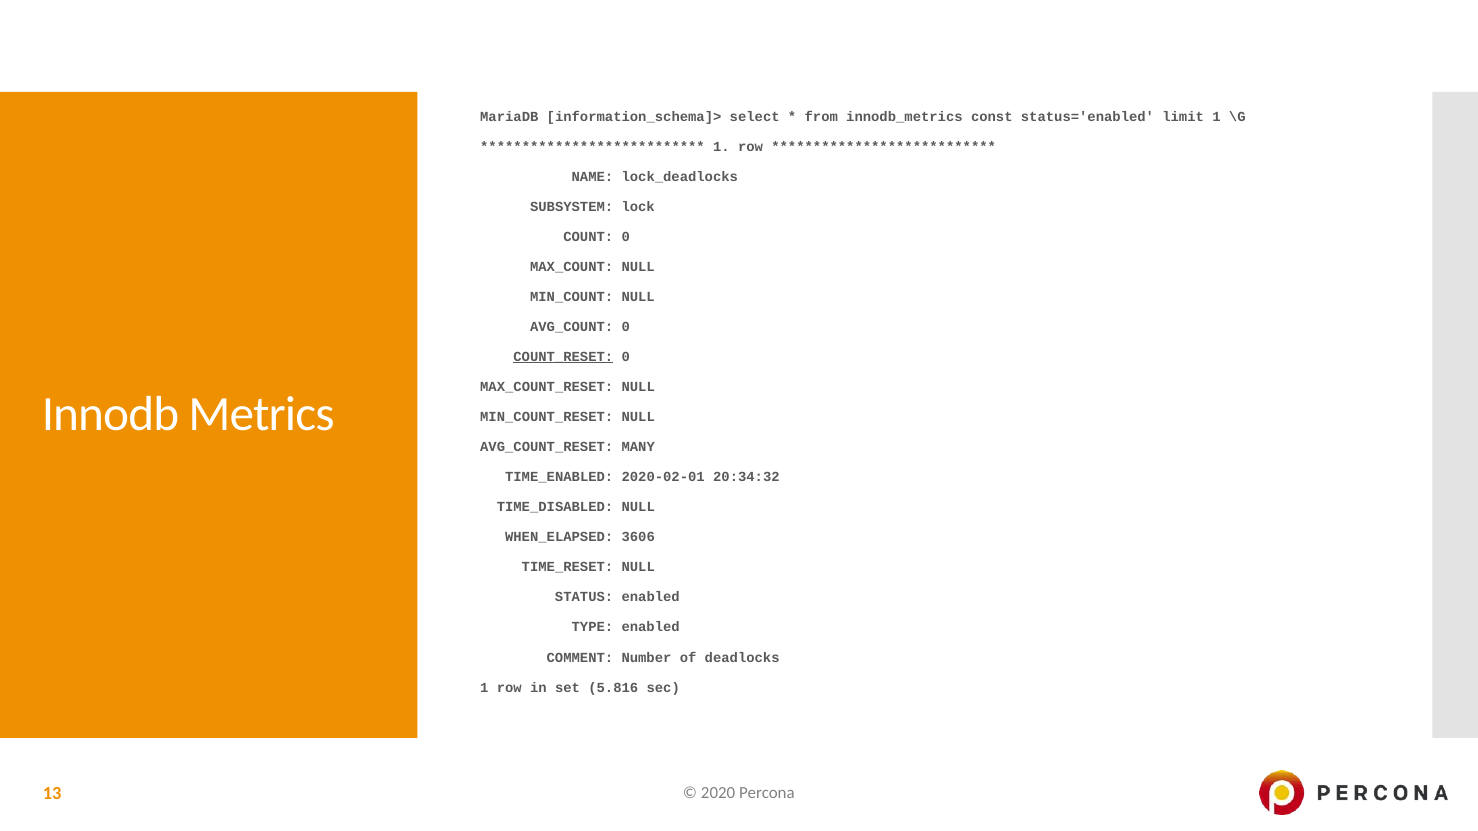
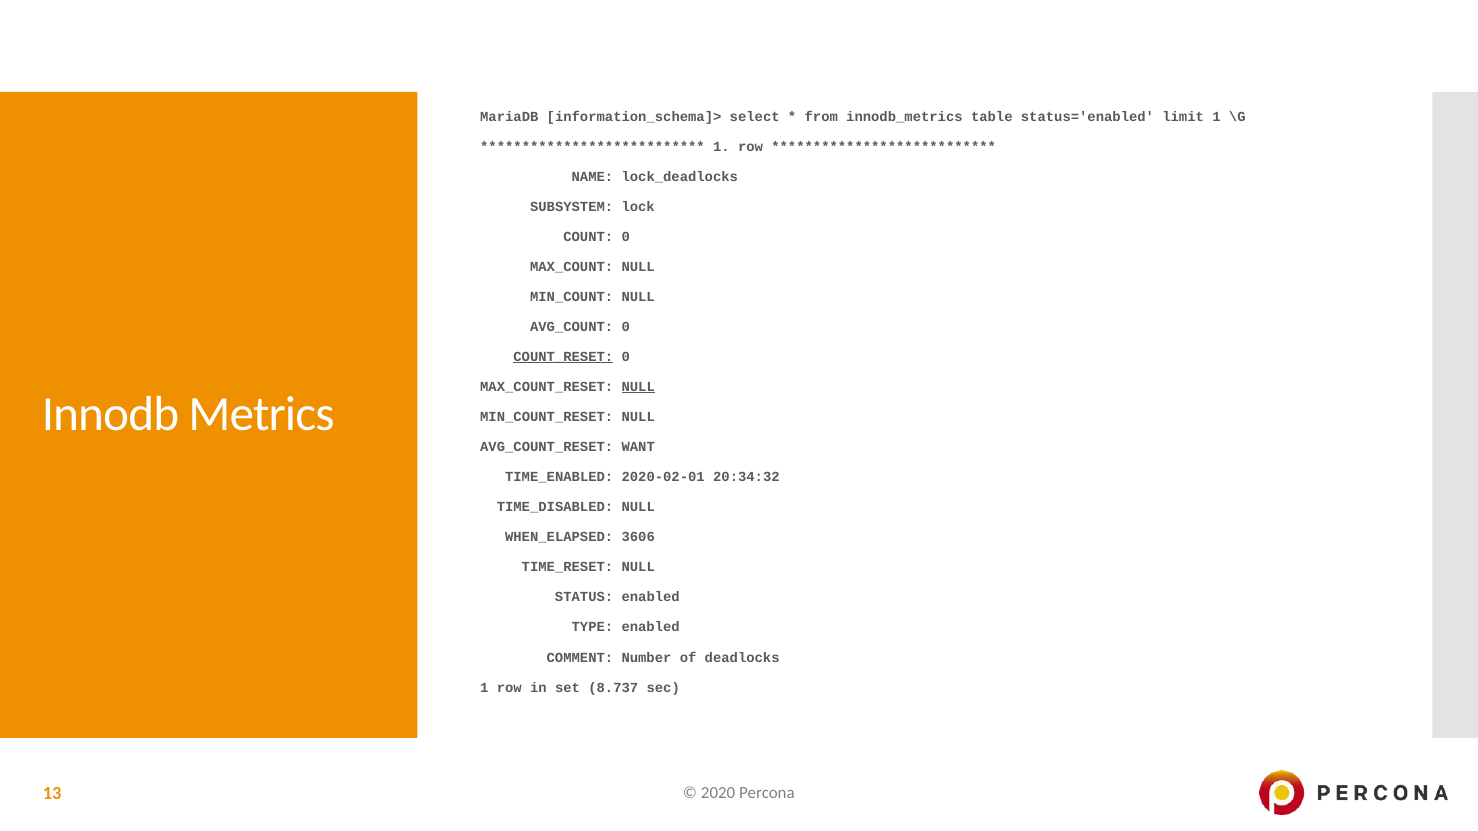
const: const -> table
NULL at (638, 387) underline: none -> present
MANY: MANY -> WANT
5.816: 5.816 -> 8.737
